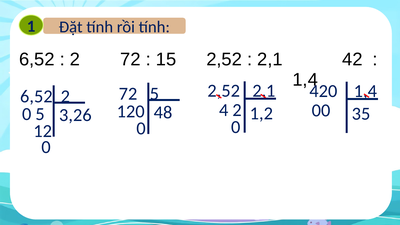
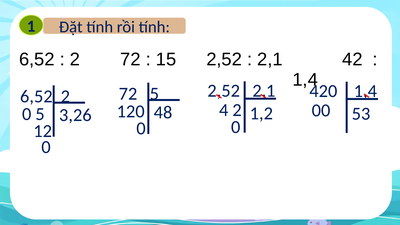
35: 35 -> 53
